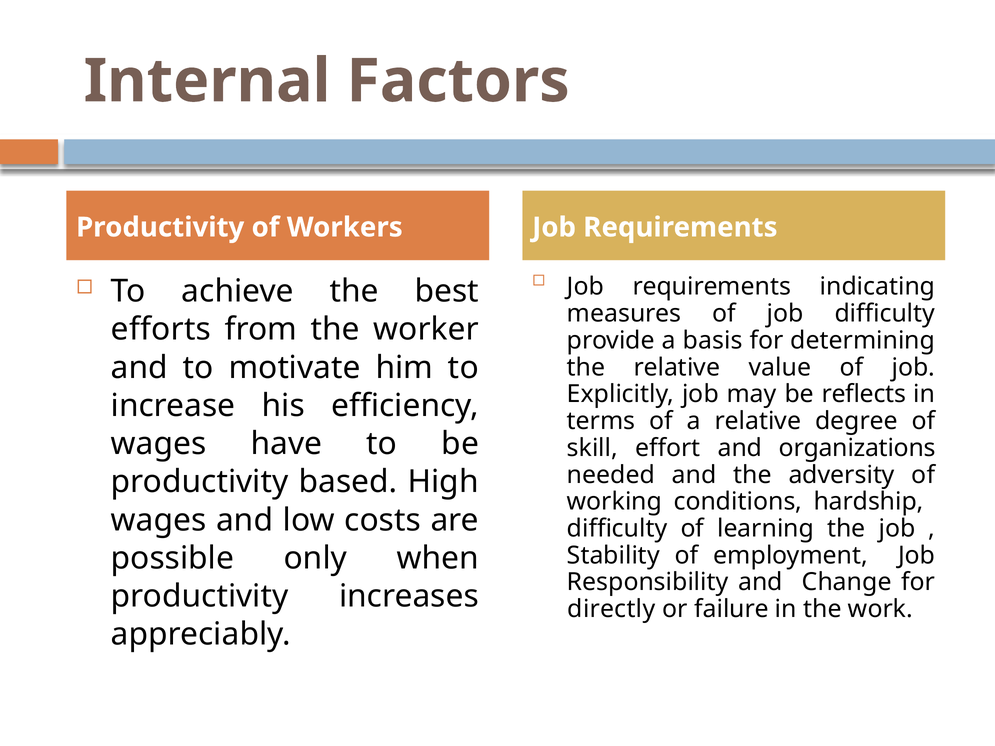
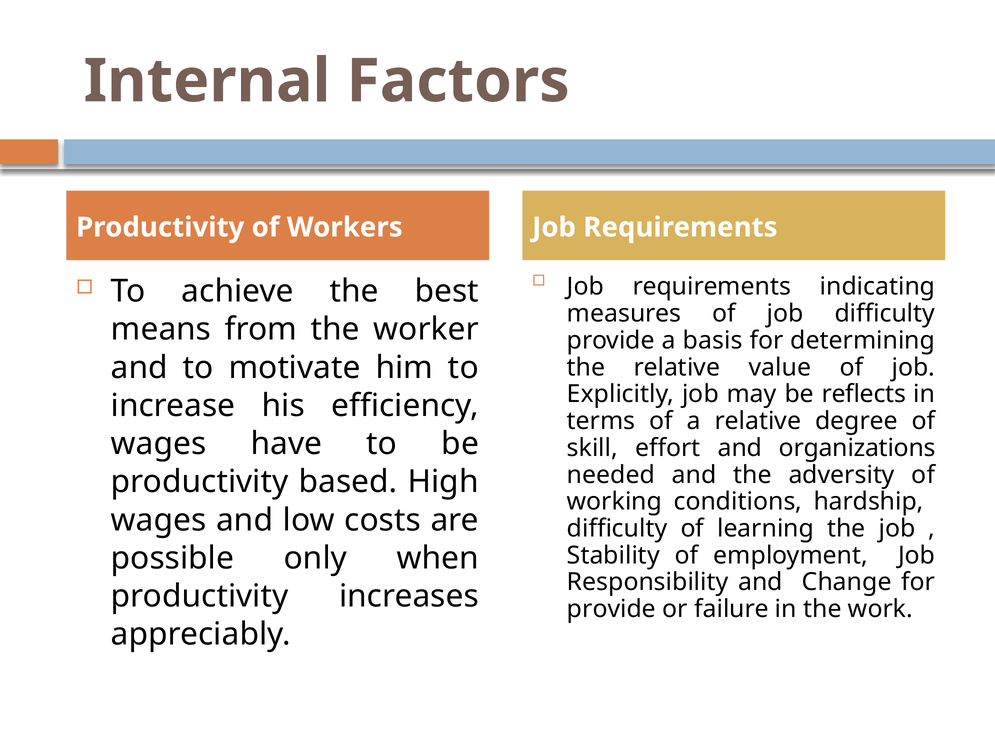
efforts: efforts -> means
directly at (611, 609): directly -> provide
